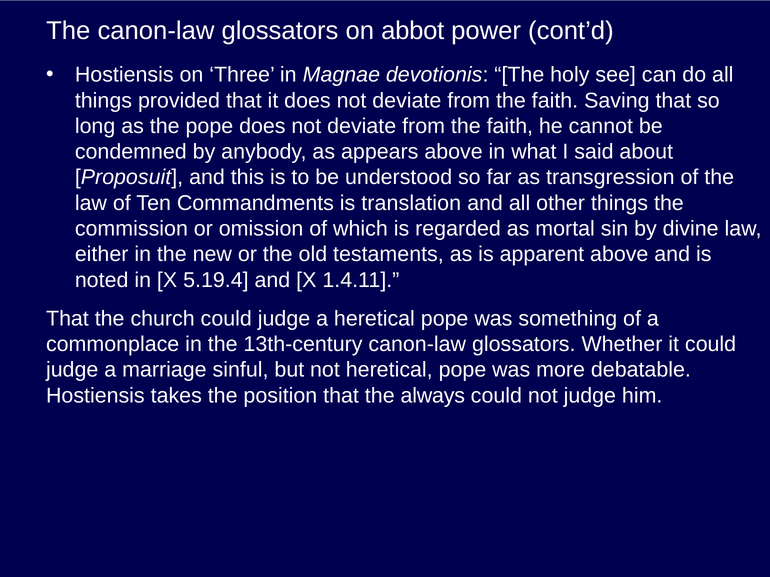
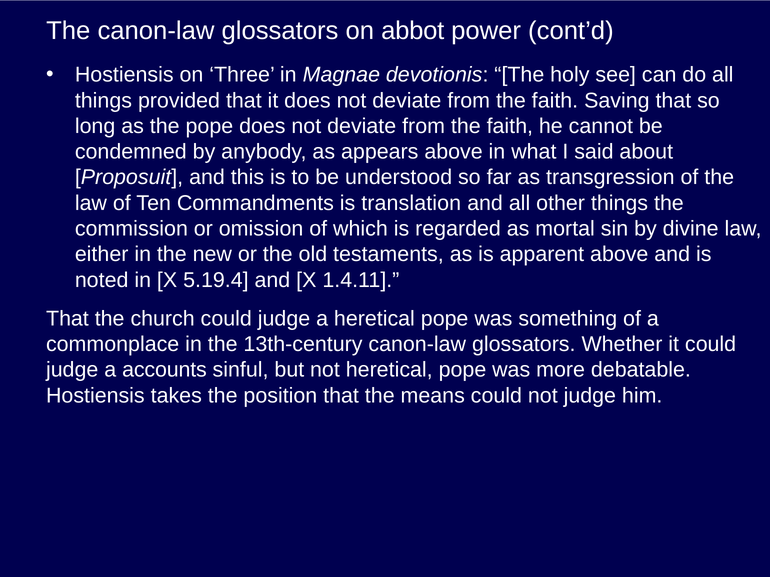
marriage: marriage -> accounts
always: always -> means
